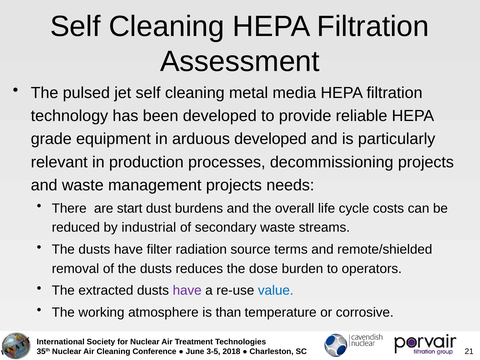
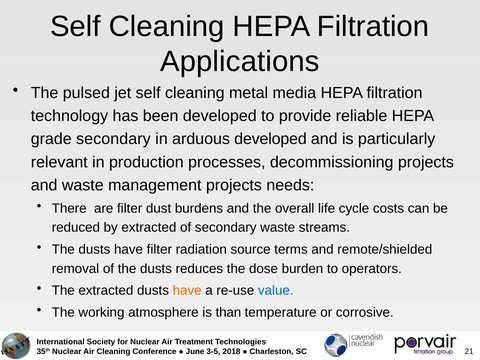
Assessment: Assessment -> Applications
grade equipment: equipment -> secondary
are start: start -> filter
by industrial: industrial -> extracted
have at (187, 291) colour: purple -> orange
